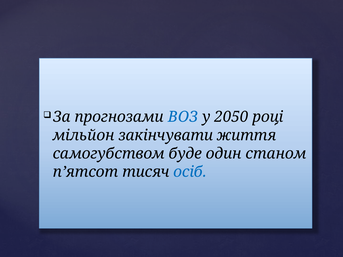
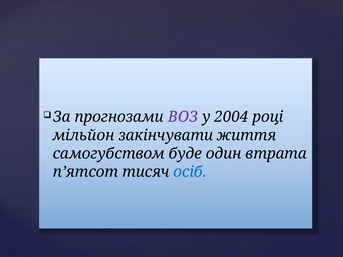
ВОЗ colour: blue -> purple
2050: 2050 -> 2004
станом: станом -> втрата
